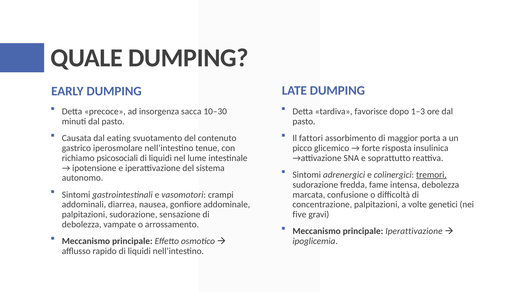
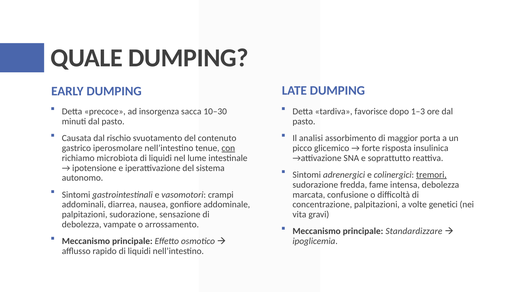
eating: eating -> rischio
fattori: fattori -> analisi
con underline: none -> present
psicosociali: psicosociali -> microbiota
five: five -> vita
principale Iperattivazione: Iperattivazione -> Standardizzare
